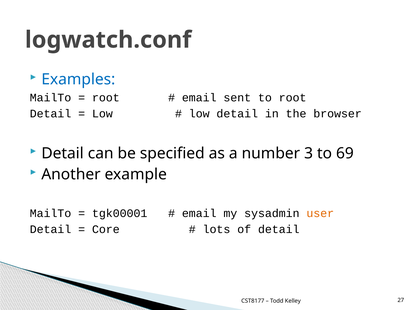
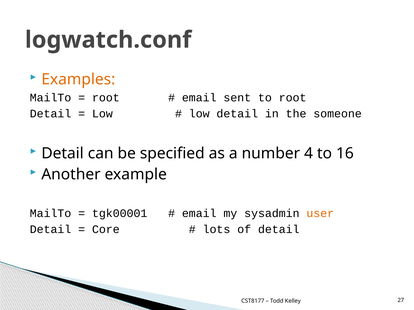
Examples colour: blue -> orange
browser: browser -> someone
3: 3 -> 4
69: 69 -> 16
